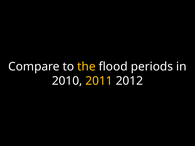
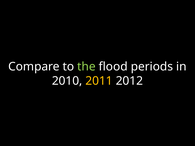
the colour: yellow -> light green
